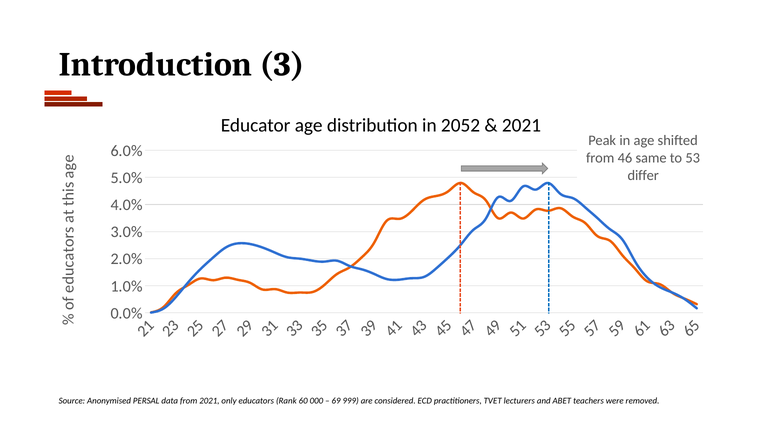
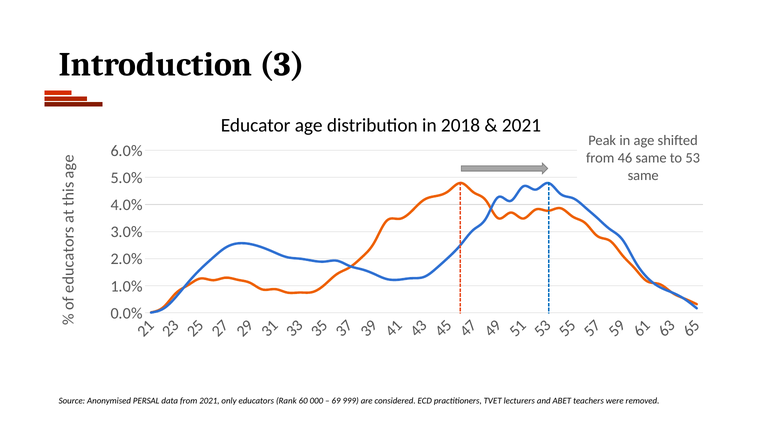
2052: 2052 -> 2018
differ at (643, 176): differ -> same
